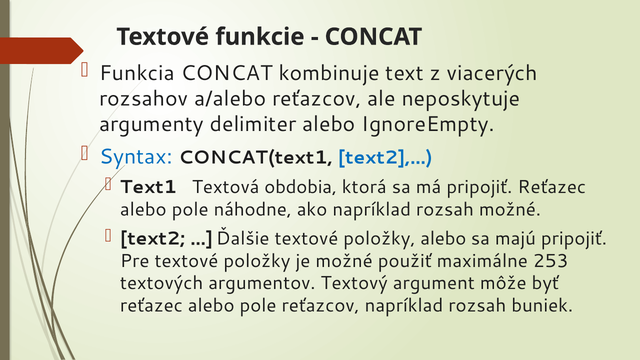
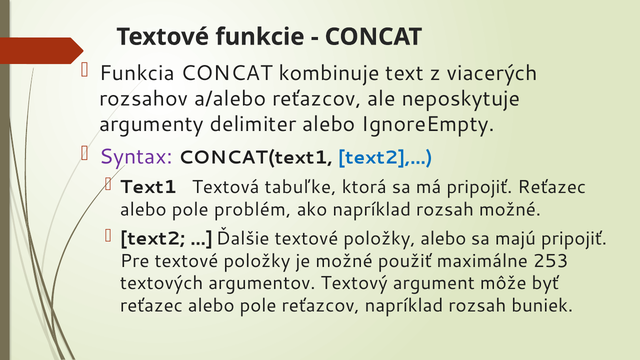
Syntax colour: blue -> purple
obdobia: obdobia -> tabuľke
náhodne: náhodne -> problém
